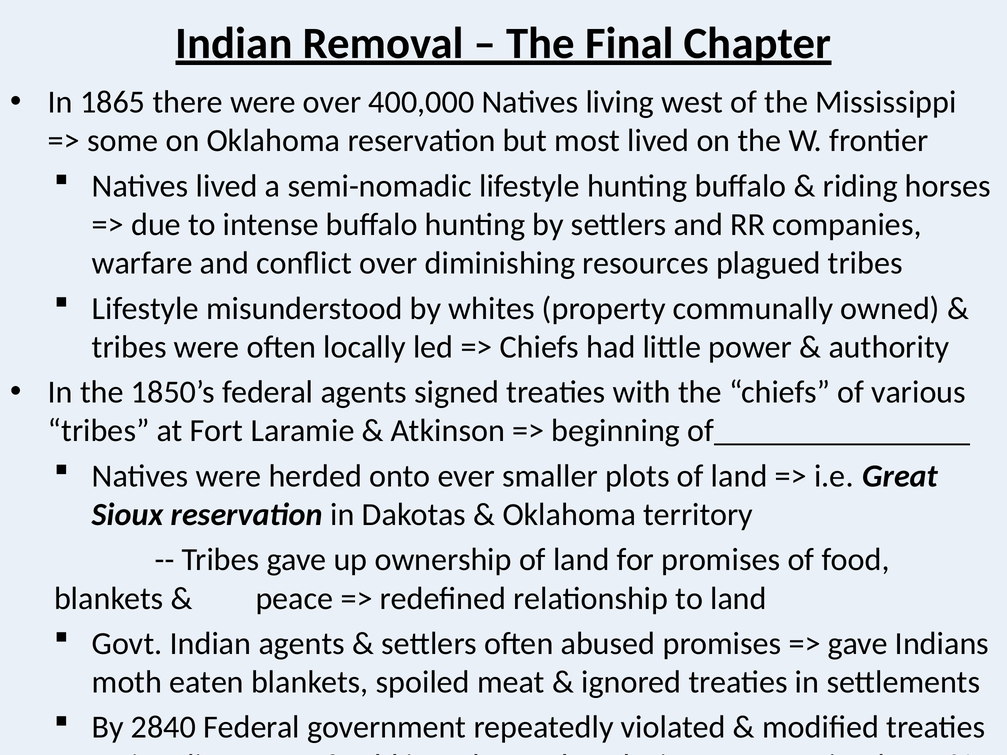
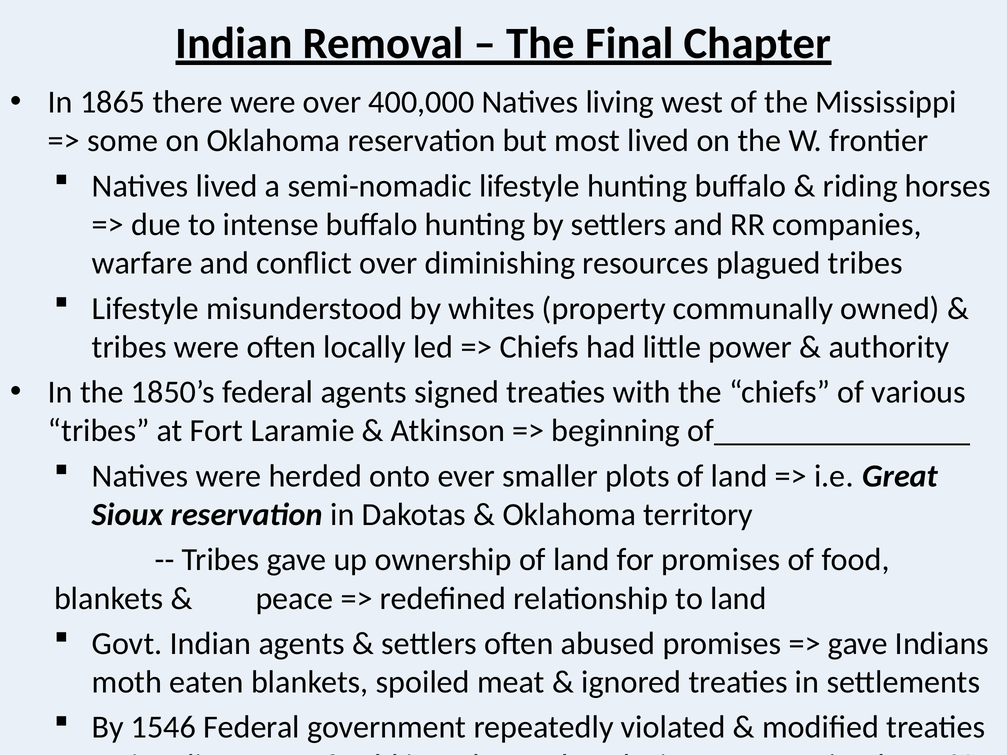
2840: 2840 -> 1546
